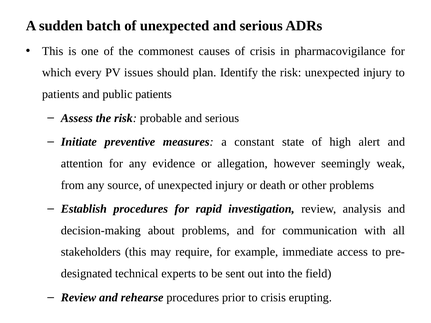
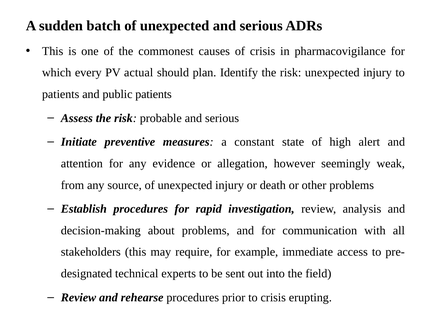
issues: issues -> actual
